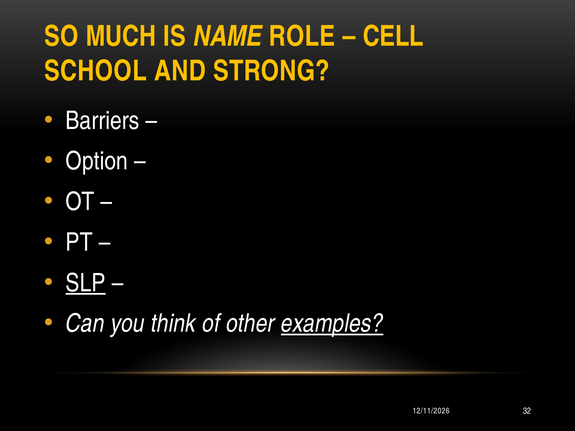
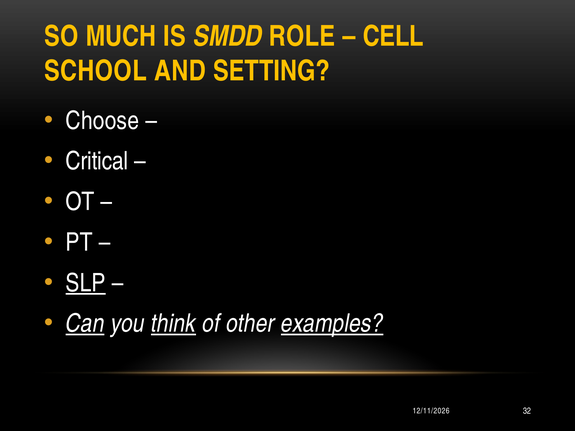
NAME: NAME -> SMDD
STRONG: STRONG -> SETTING
Barriers: Barriers -> Choose
Option: Option -> Critical
Can underline: none -> present
think underline: none -> present
